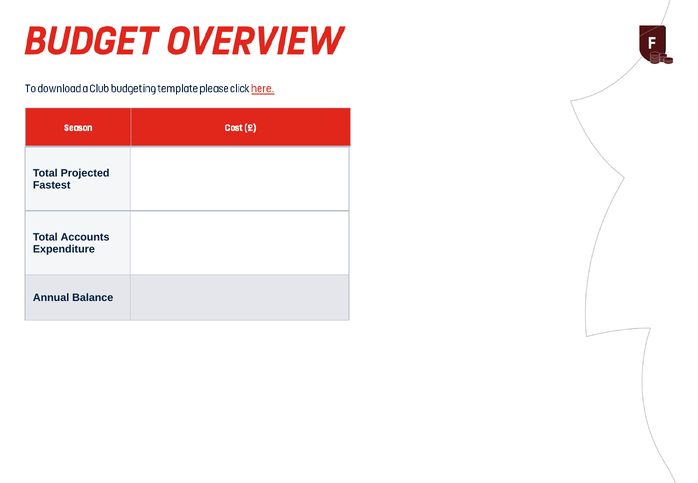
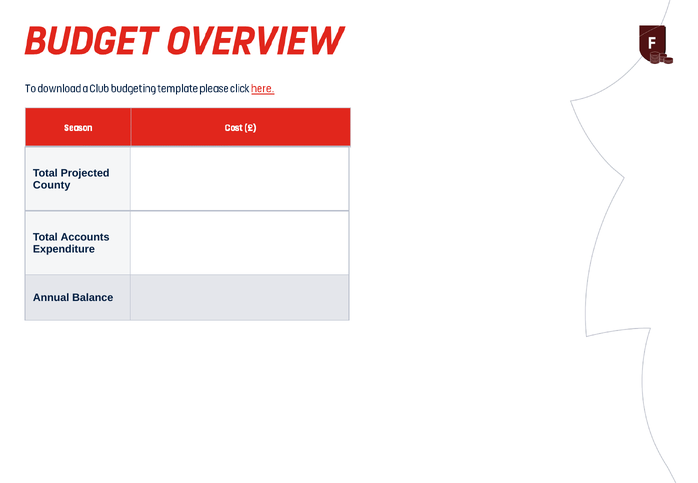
Fastest: Fastest -> County
